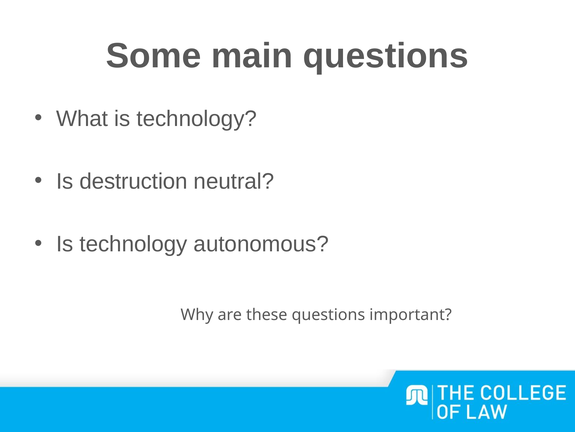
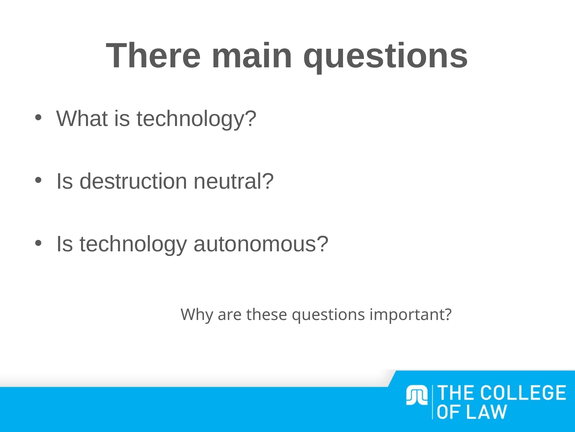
Some: Some -> There
